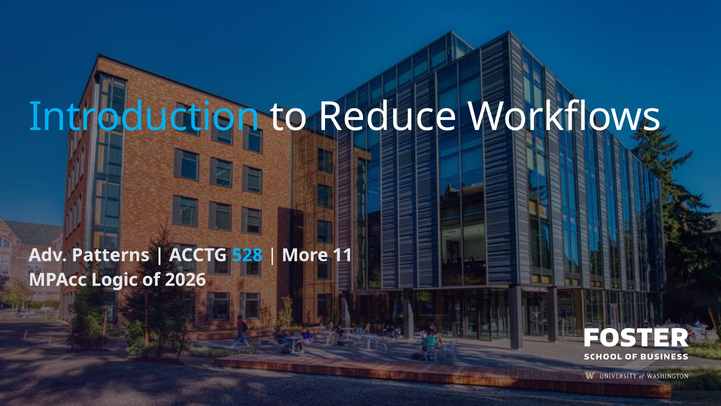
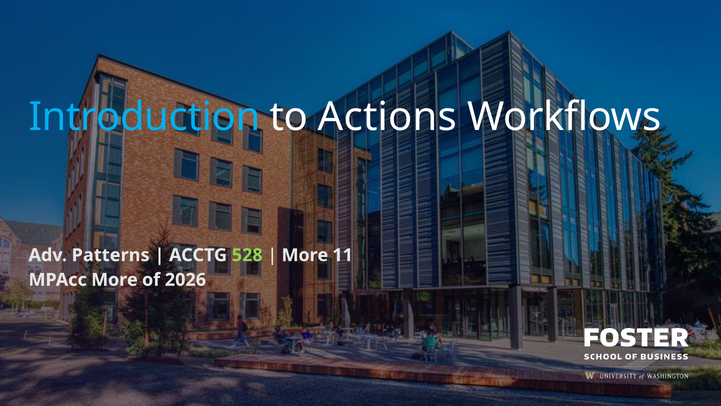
Reduce: Reduce -> Actions
528 colour: light blue -> light green
MPAcc Logic: Logic -> More
